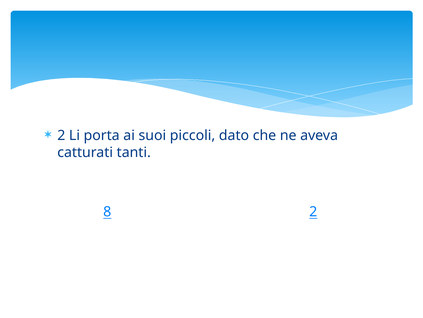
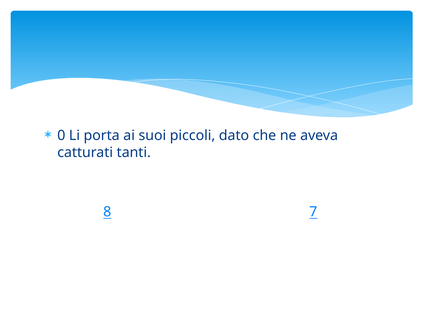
2 at (61, 135): 2 -> 0
8 2: 2 -> 7
